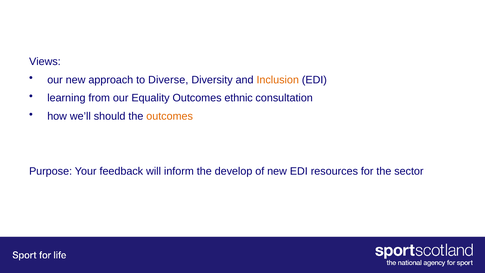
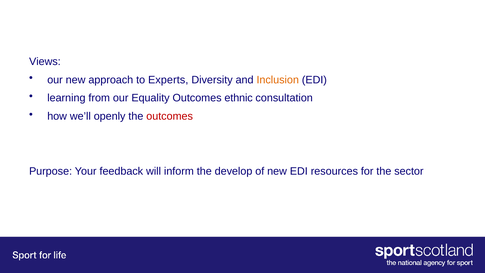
Diverse: Diverse -> Experts
should: should -> openly
outcomes at (170, 116) colour: orange -> red
